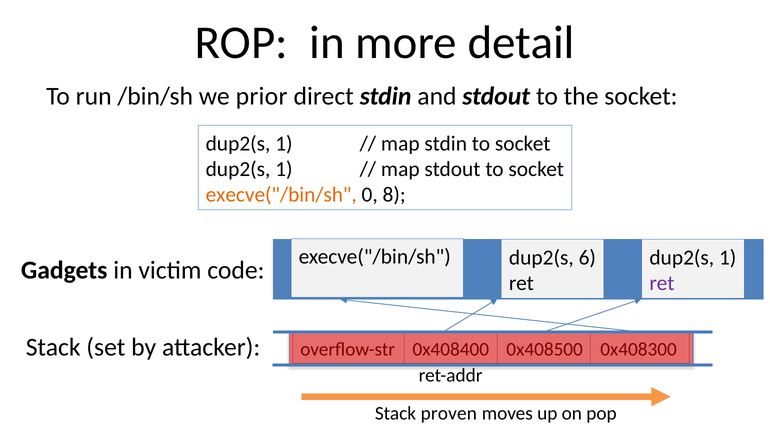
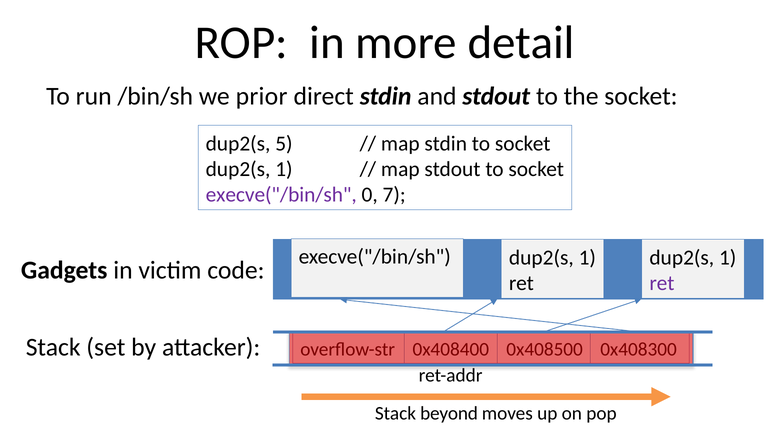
1 at (284, 144): 1 -> 5
execve("/bin/sh at (281, 195) colour: orange -> purple
8: 8 -> 7
6 at (587, 258): 6 -> 1
proven: proven -> beyond
